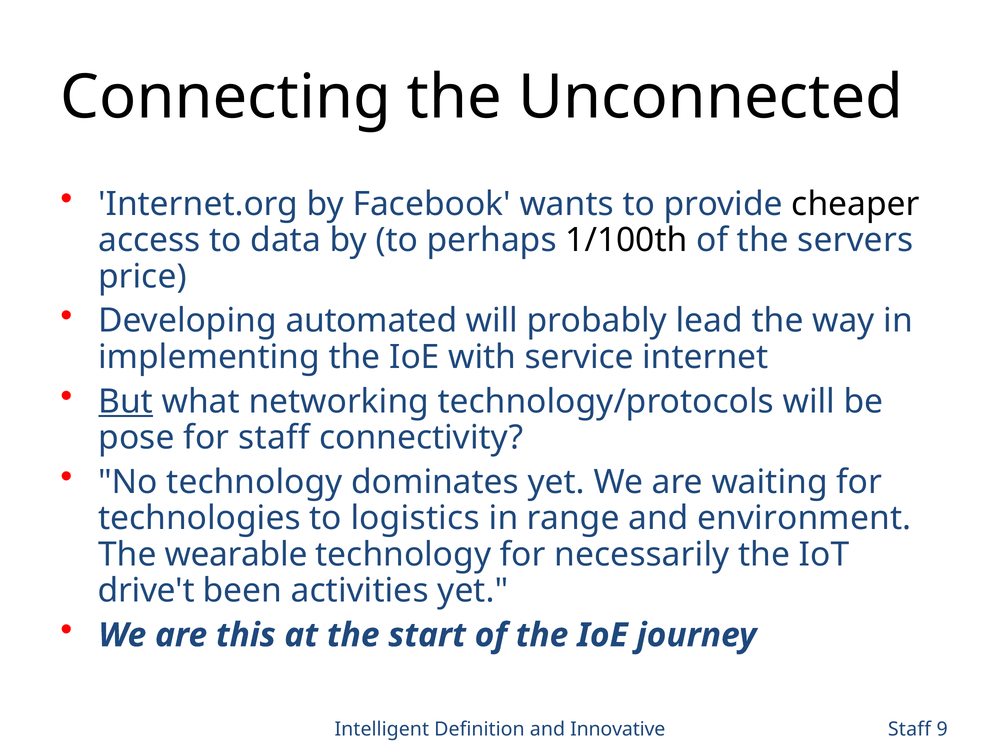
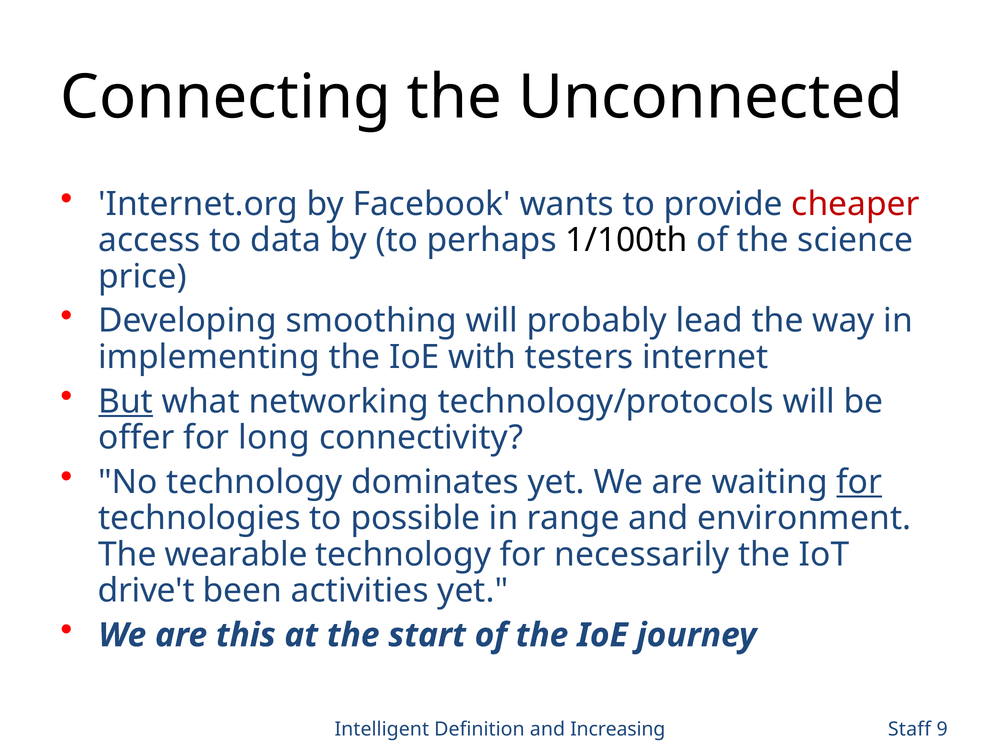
cheaper colour: black -> red
servers: servers -> science
automated: automated -> smoothing
service: service -> testers
pose: pose -> offer
for staff: staff -> long
for at (859, 482) underline: none -> present
logistics: logistics -> possible
Innovative: Innovative -> Increasing
